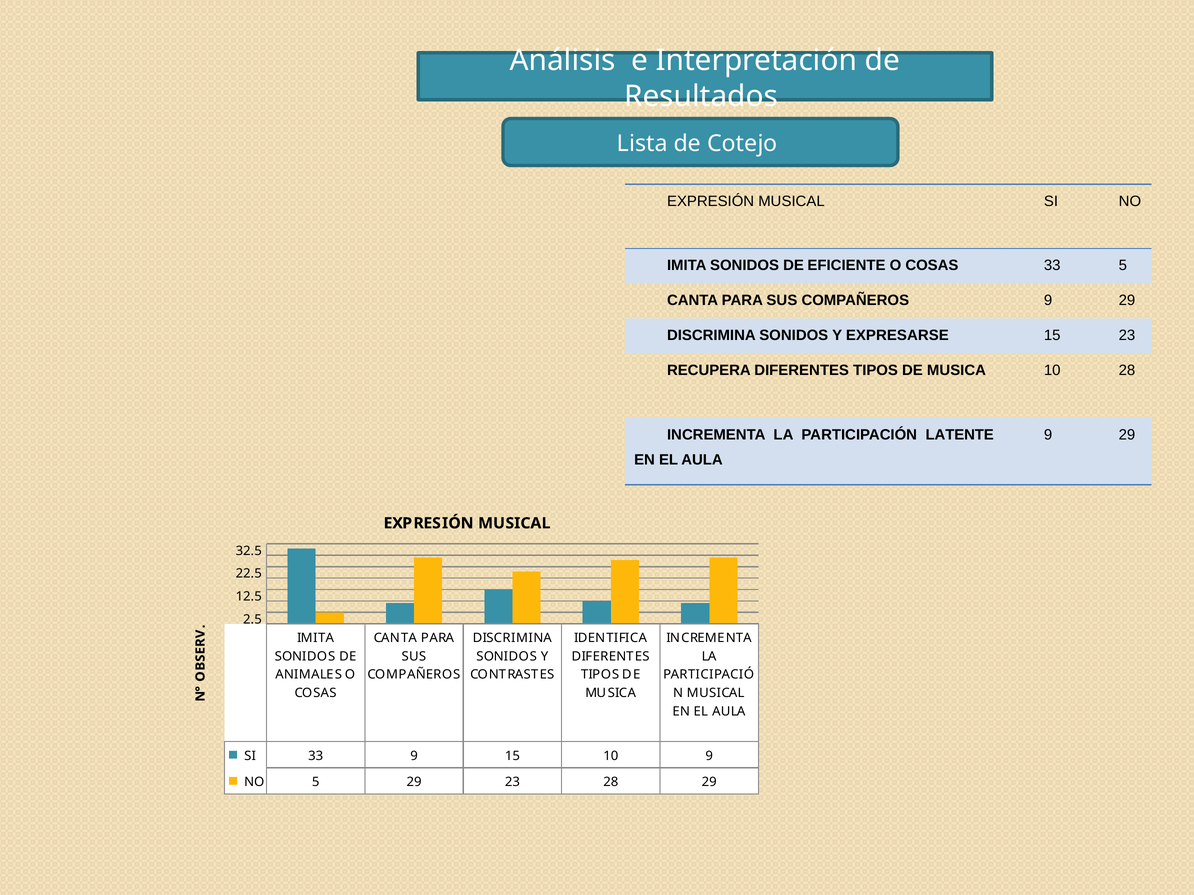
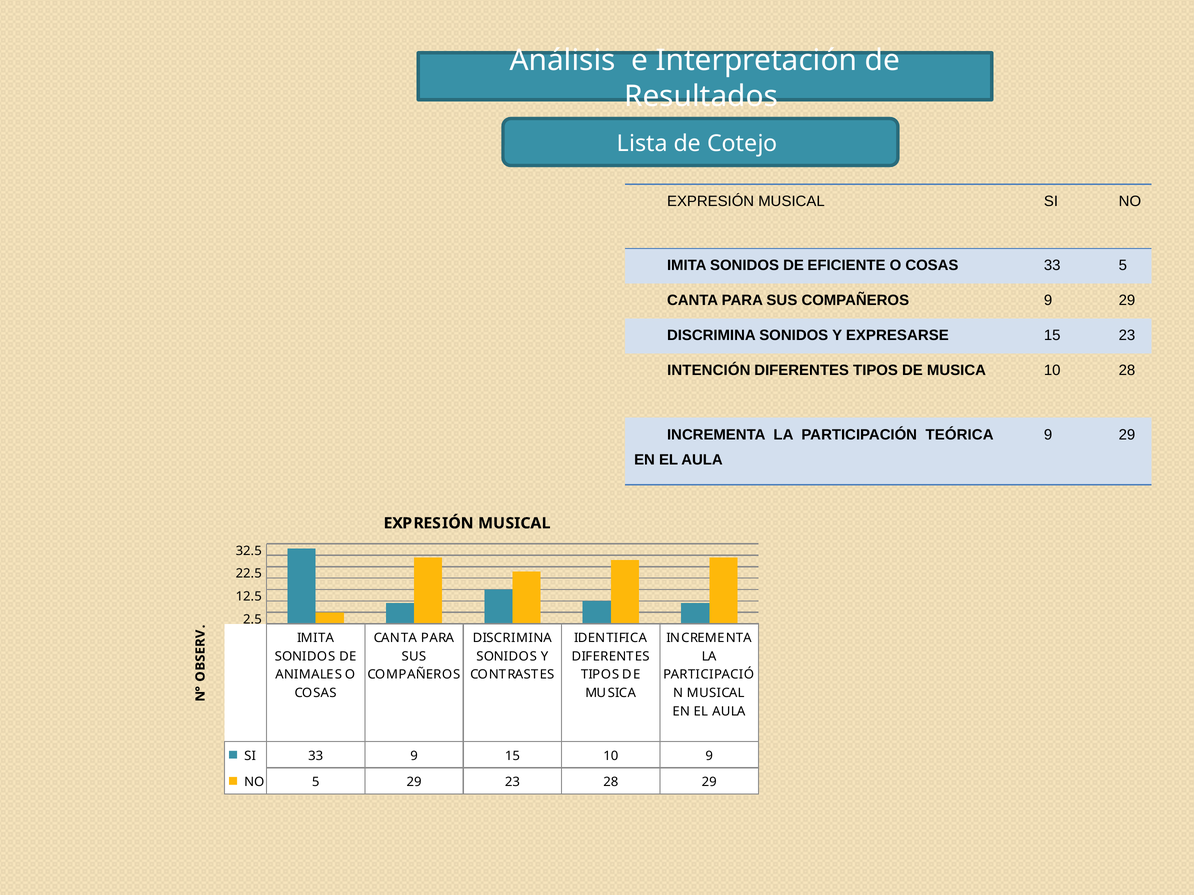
RECUPERA: RECUPERA -> INTENCIÓN
LATENTE: LATENTE -> TEÓRICA
